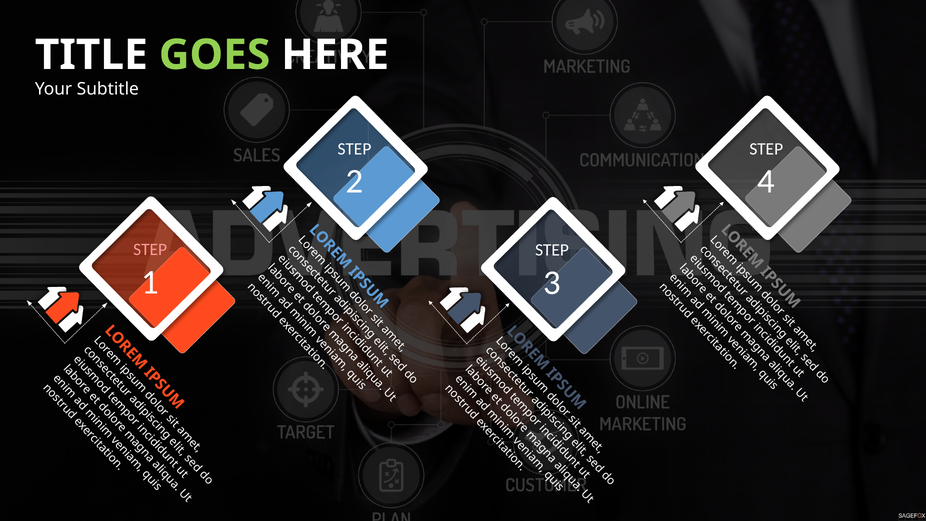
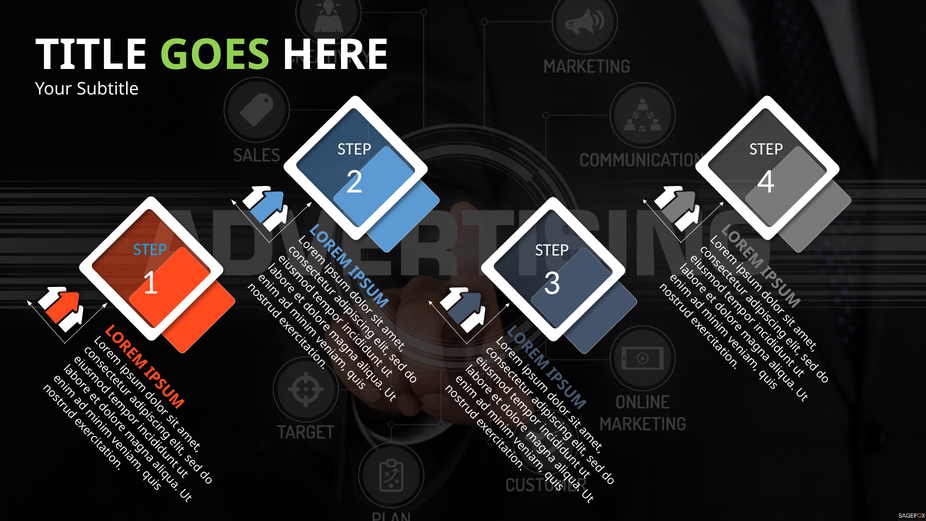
STEP at (150, 250) colour: pink -> light blue
